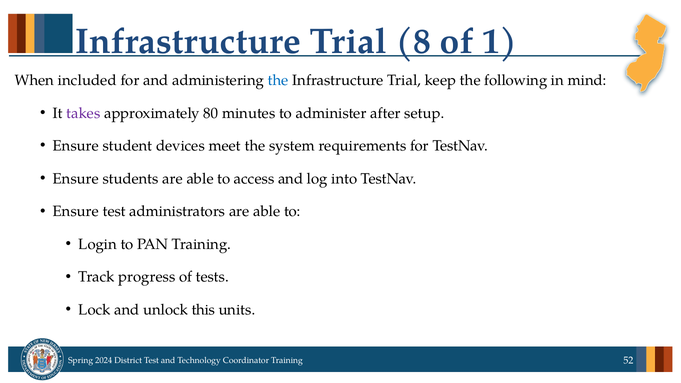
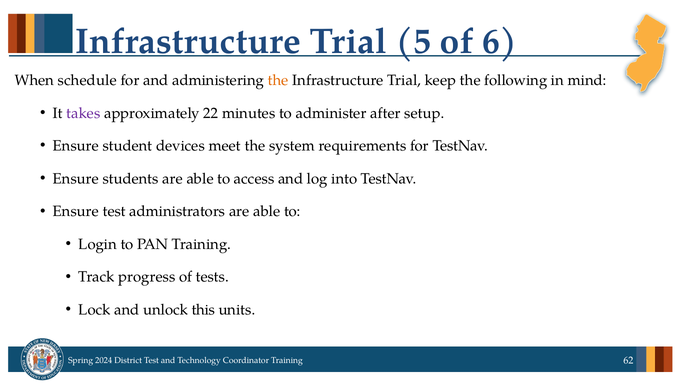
8: 8 -> 5
1: 1 -> 6
included: included -> schedule
the at (278, 80) colour: blue -> orange
80: 80 -> 22
52: 52 -> 62
